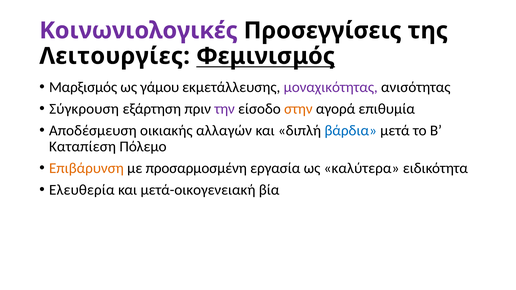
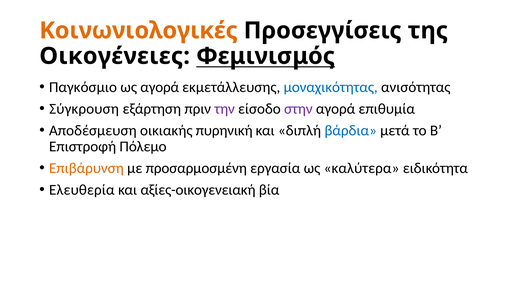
Κοινωνιολογικές colour: purple -> orange
Λειτουργίες: Λειτουργίες -> Οικογένειες
Μαρξισμός: Μαρξισμός -> Παγκόσμιο
ως γάμου: γάμου -> αγορά
μοναχικότητας colour: purple -> blue
στην colour: orange -> purple
αλλαγών: αλλαγών -> πυρηνική
Καταπίεση: Καταπίεση -> Επιστροφή
μετά-οικογενειακή: μετά-οικογενειακή -> αξίες-οικογενειακή
